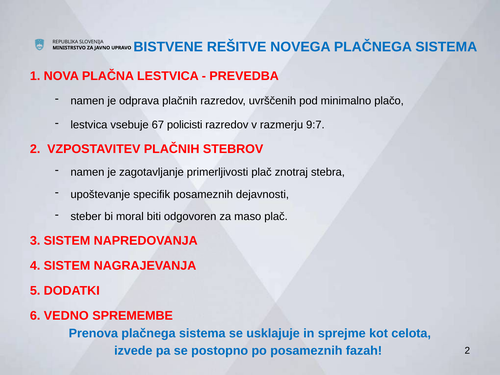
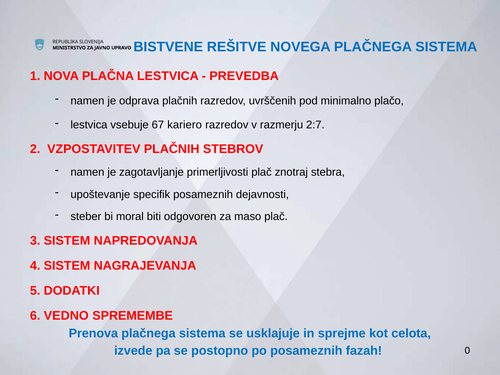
policisti: policisti -> kariero
9:7: 9:7 -> 2:7
fazah 2: 2 -> 0
